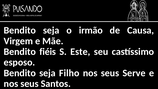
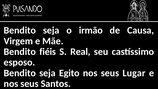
Este: Este -> Real
Filho: Filho -> Egito
Serve: Serve -> Lugar
